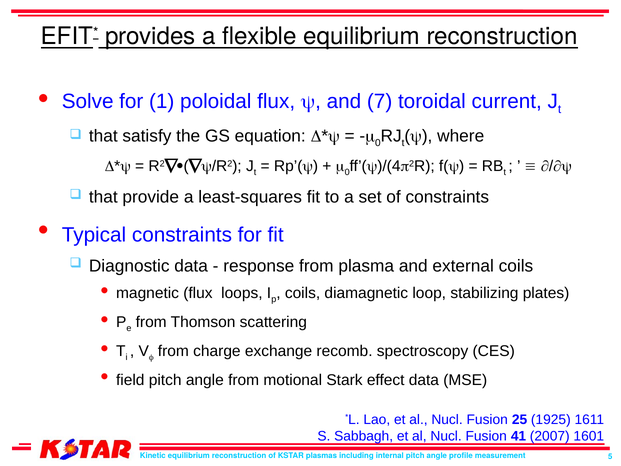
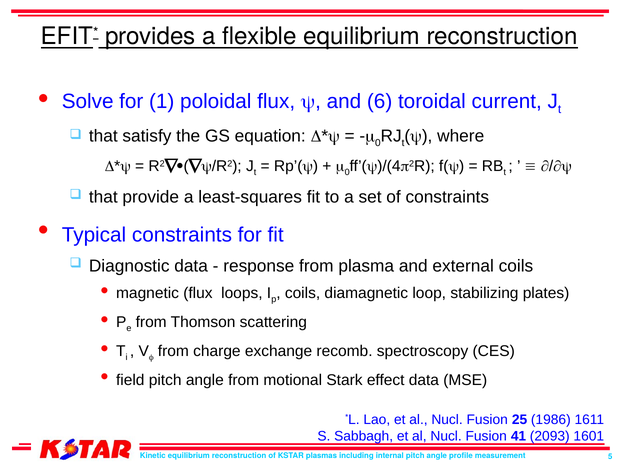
7: 7 -> 6
1925: 1925 -> 1986
2007: 2007 -> 2093
